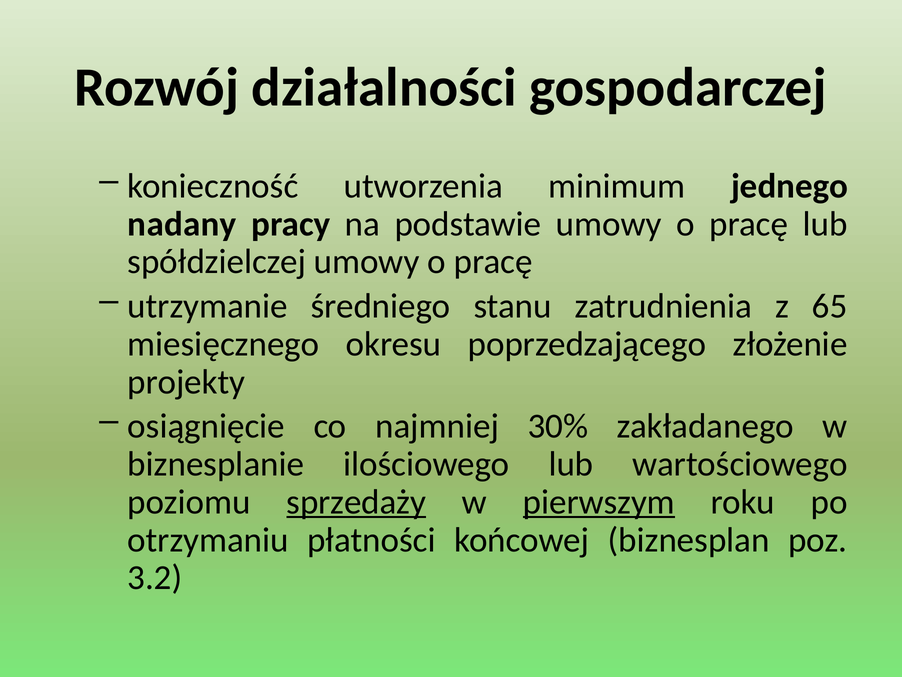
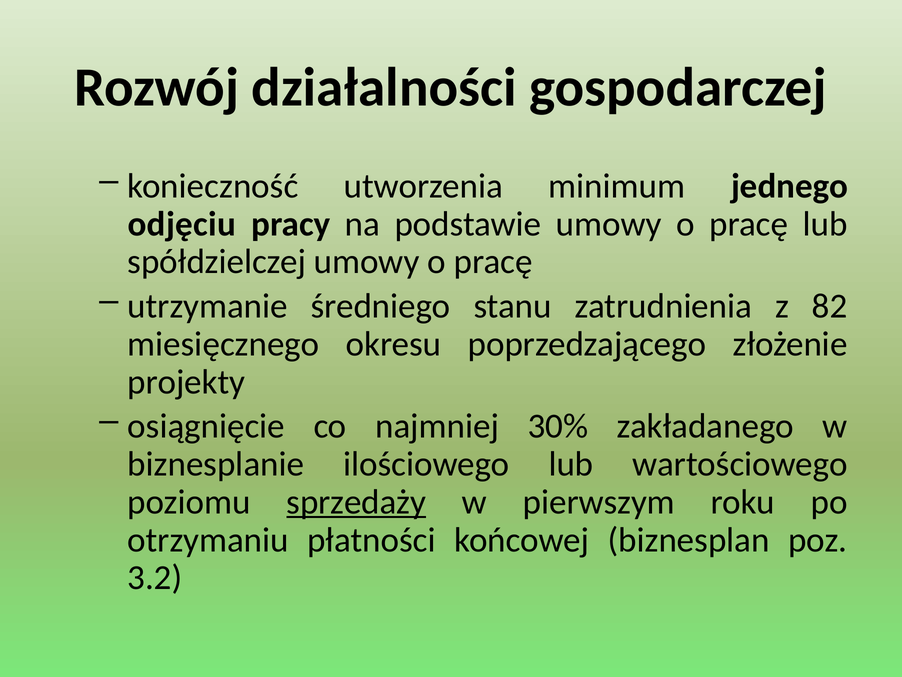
nadany: nadany -> odjęciu
65: 65 -> 82
pierwszym underline: present -> none
